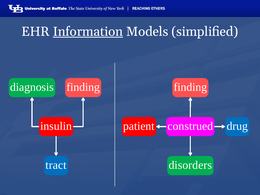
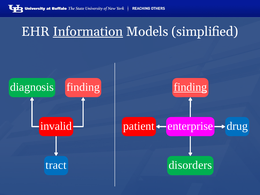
finding at (190, 87) underline: none -> present
insulin: insulin -> invalid
construed: construed -> enterprise
